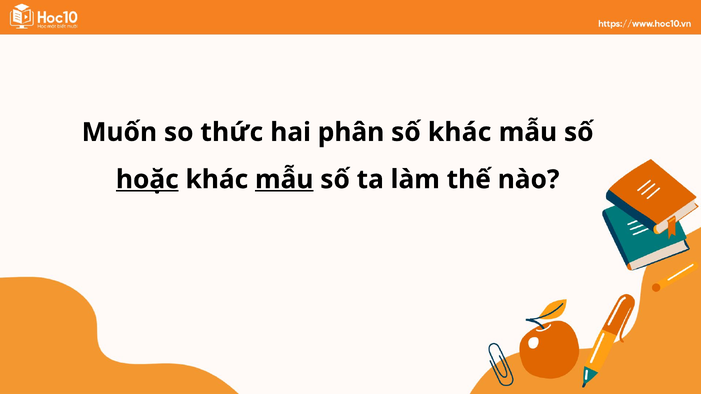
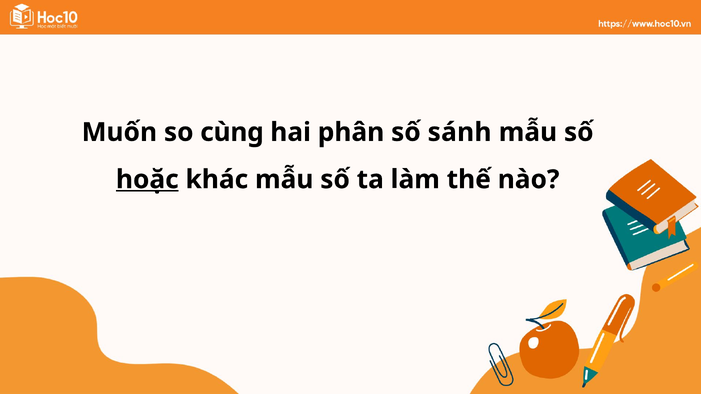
thức: thức -> cùng
số khác: khác -> sánh
mẫu at (284, 180) underline: present -> none
